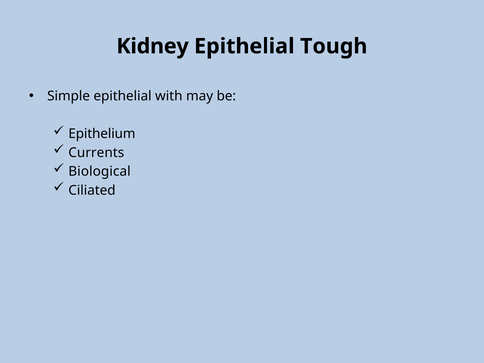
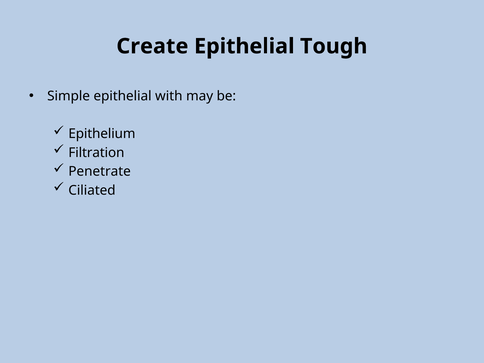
Kidney: Kidney -> Create
Currents: Currents -> Filtration
Biological: Biological -> Penetrate
